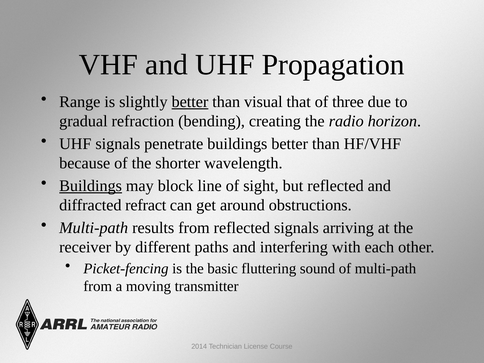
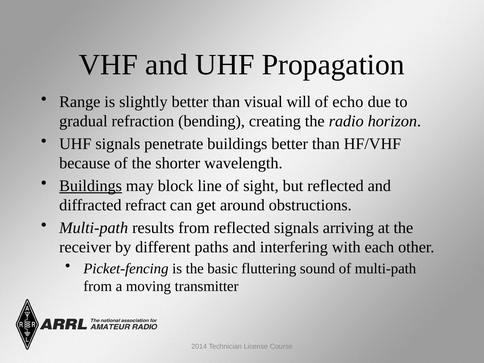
better at (190, 102) underline: present -> none
that: that -> will
three: three -> echo
